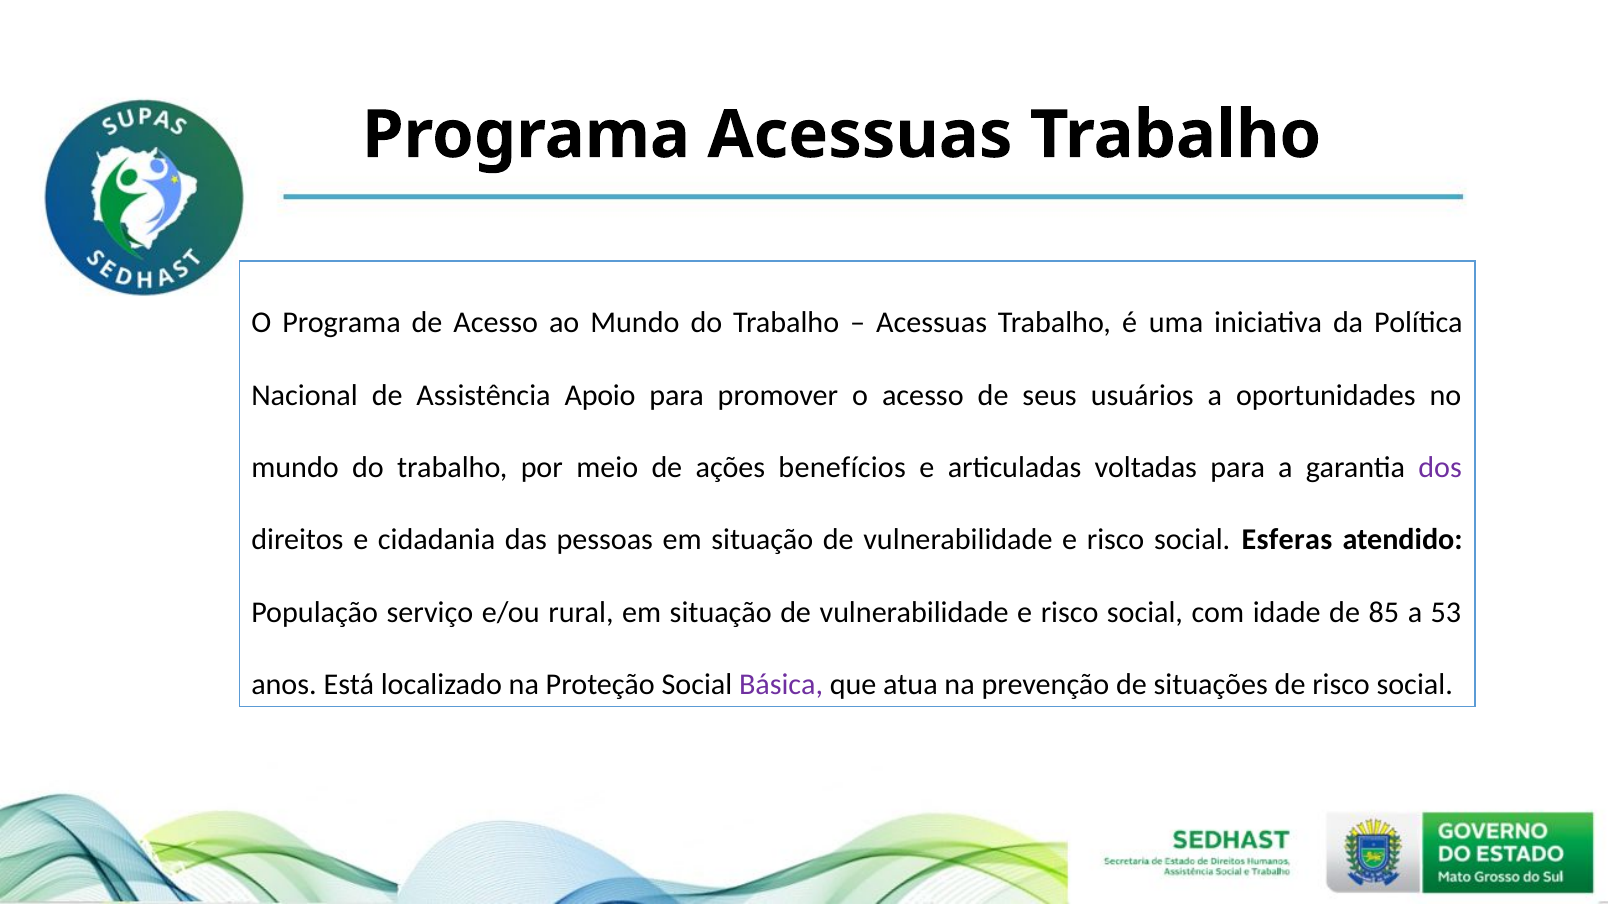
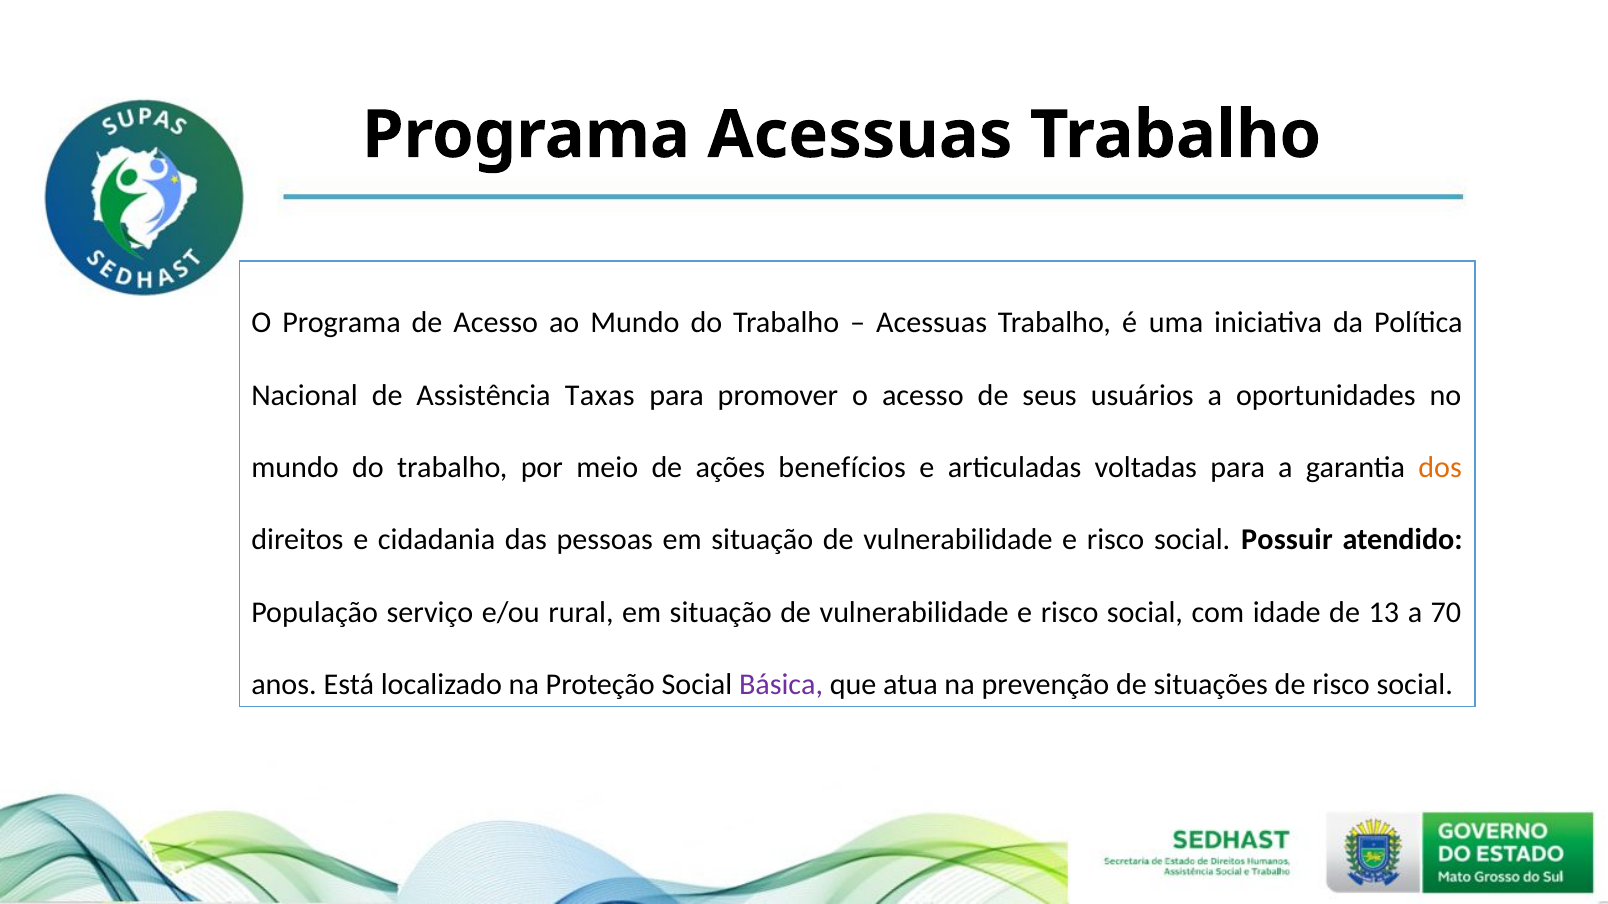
Apoio: Apoio -> Taxas
dos colour: purple -> orange
Esferas: Esferas -> Possuir
85: 85 -> 13
53: 53 -> 70
